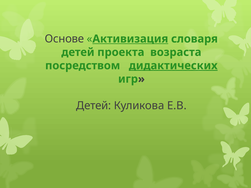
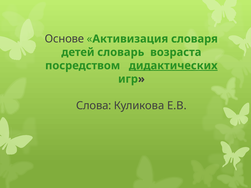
Активизация underline: present -> none
проекта: проекта -> словарь
Детей at (94, 106): Детей -> Слова
